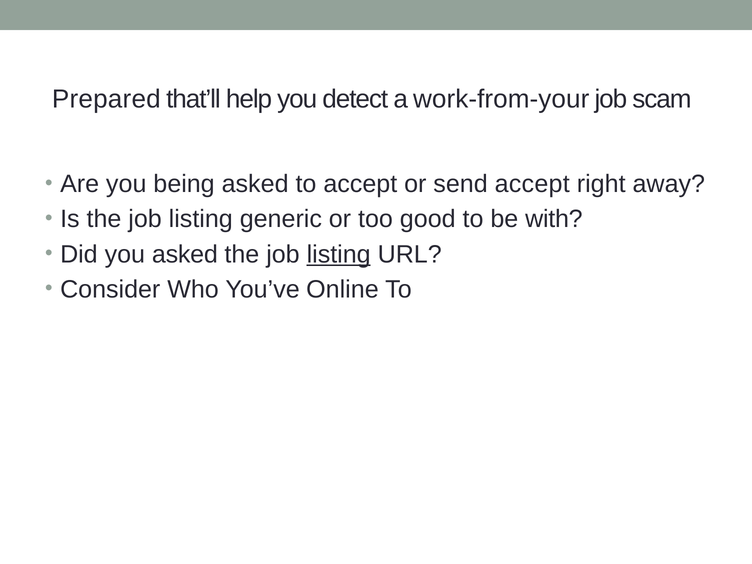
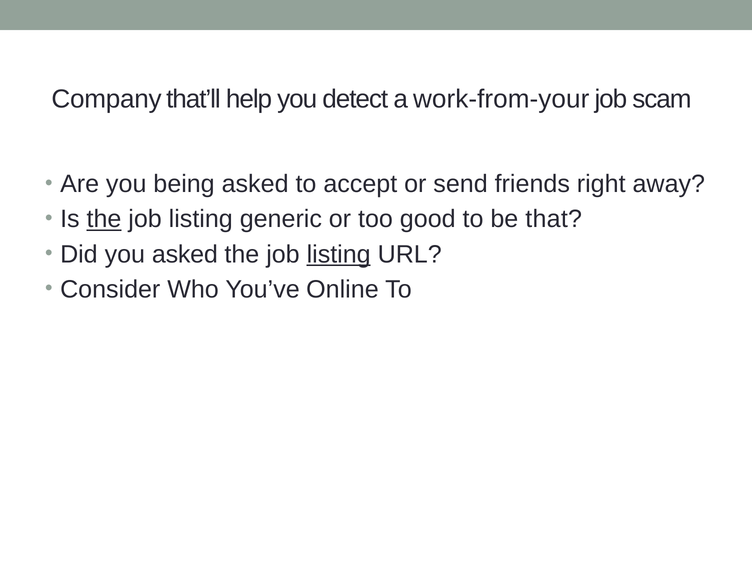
Prepared: Prepared -> Company
send accept: accept -> friends
the at (104, 219) underline: none -> present
with: with -> that
